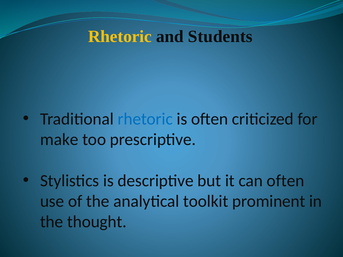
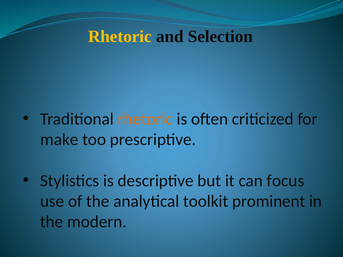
Students: Students -> Selection
rhetoric at (145, 119) colour: blue -> orange
can often: often -> focus
thought: thought -> modern
